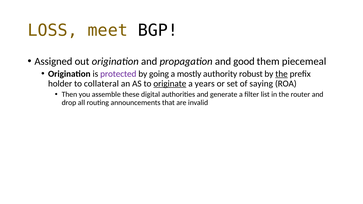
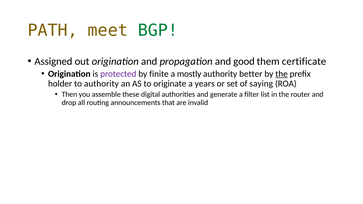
LOSS: LOSS -> PATH
BGP colour: black -> green
piecemeal: piecemeal -> certificate
going: going -> finite
robust: robust -> better
to collateral: collateral -> authority
originate underline: present -> none
